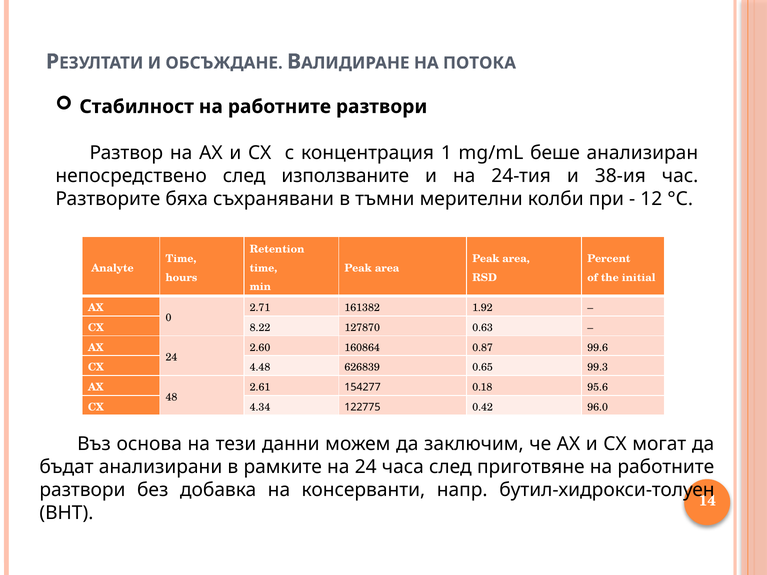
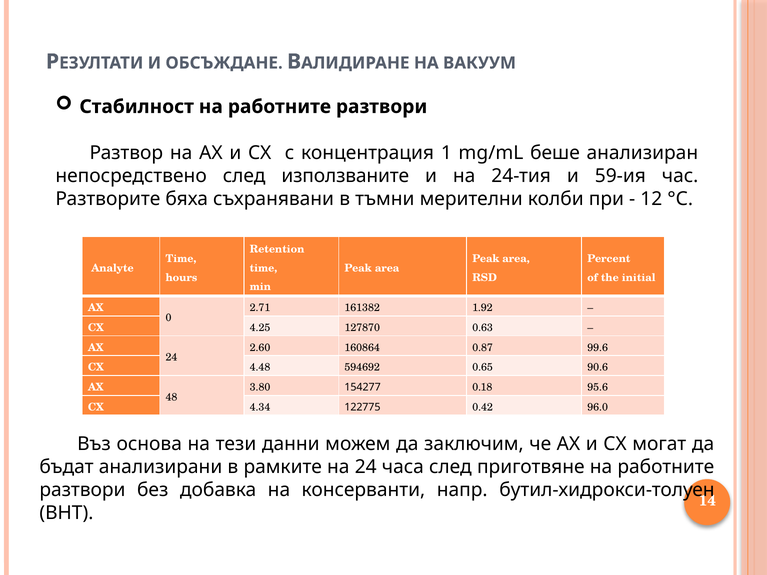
ПОТОКА: ПОТОКА -> ВАКУУМ
38-ия: 38-ия -> 59-ия
8.22: 8.22 -> 4.25
626839: 626839 -> 594692
99.3: 99.3 -> 90.6
2.61: 2.61 -> 3.80
